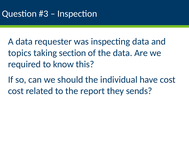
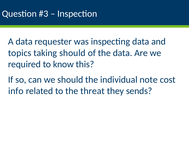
taking section: section -> should
have: have -> note
cost at (16, 91): cost -> info
report: report -> threat
